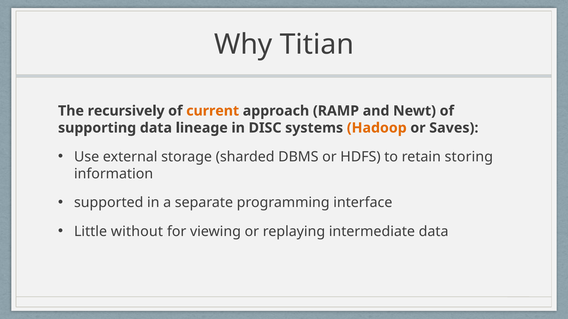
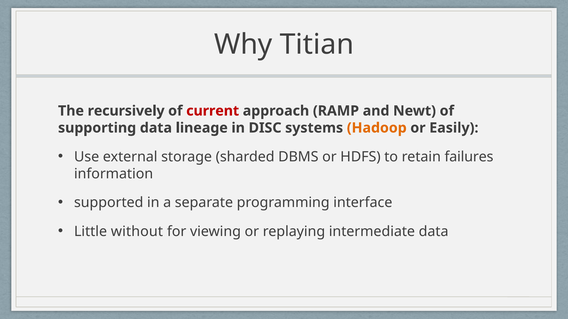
current colour: orange -> red
Saves: Saves -> Easily
storing: storing -> failures
